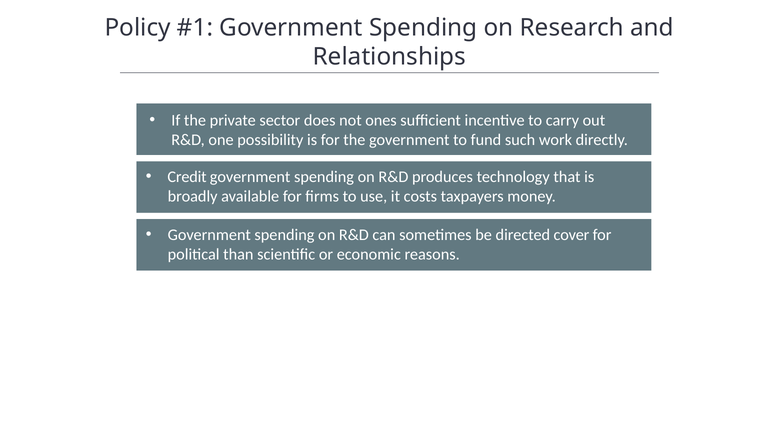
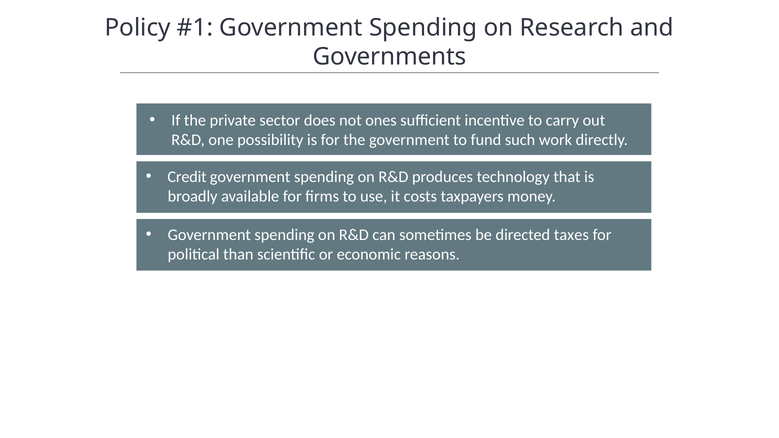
Relationships: Relationships -> Governments
cover: cover -> taxes
